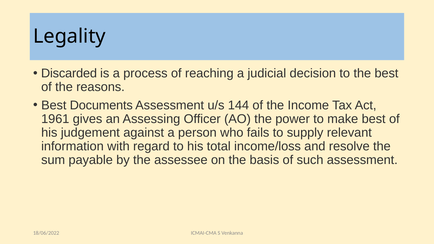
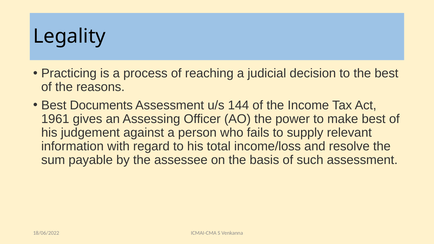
Discarded: Discarded -> Practicing
